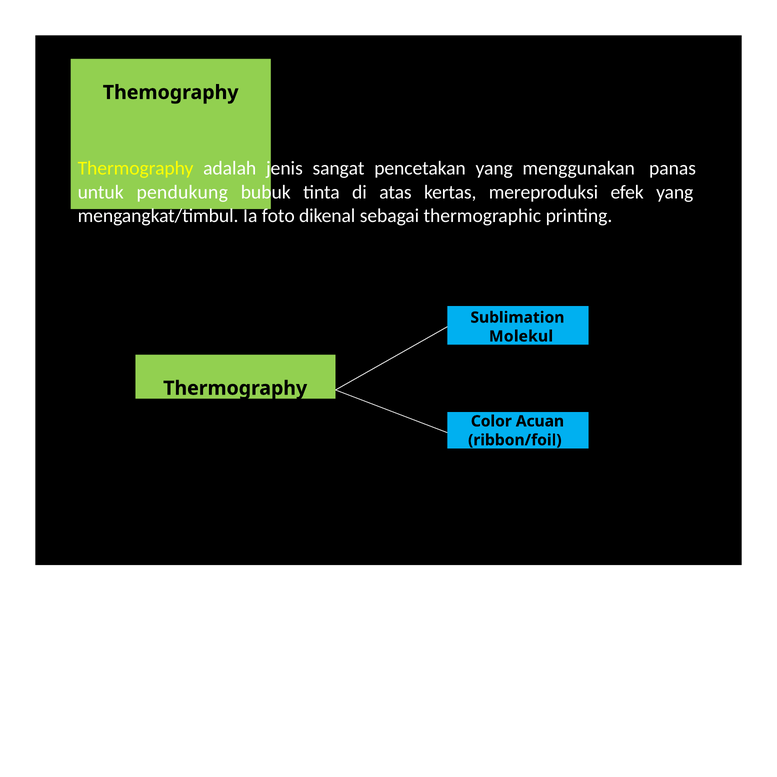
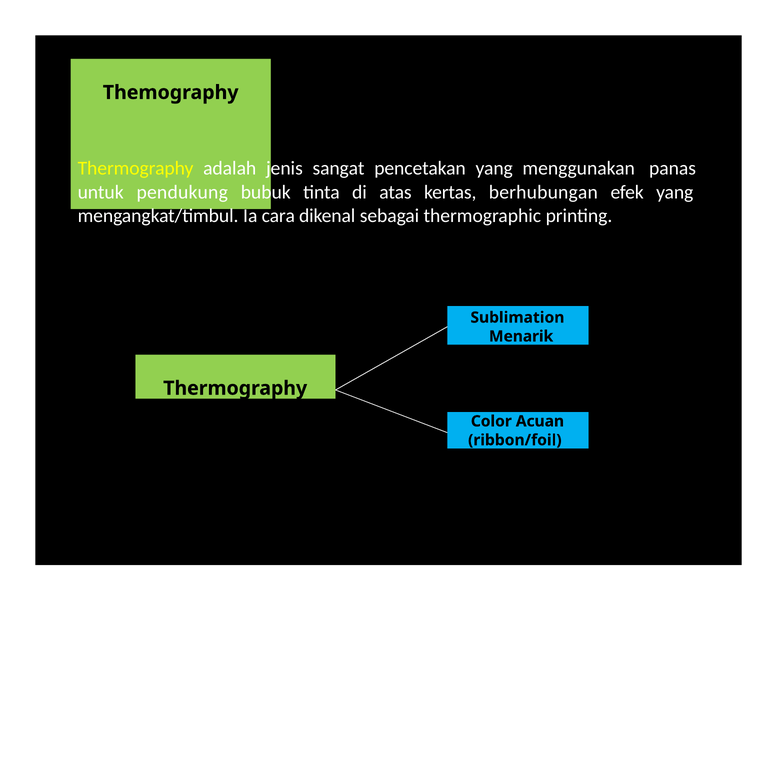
mereproduksi: mereproduksi -> berhubungan
foto: foto -> cara
Molekul: Molekul -> Menarik
